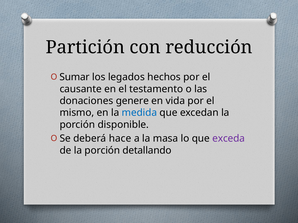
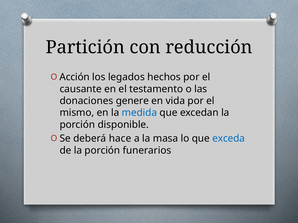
Sumar: Sumar -> Acción
exceda colour: purple -> blue
detallando: detallando -> funerarios
